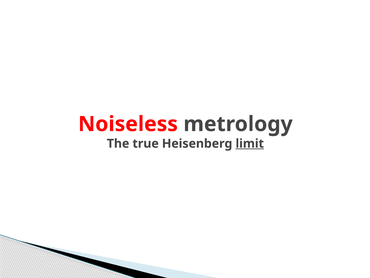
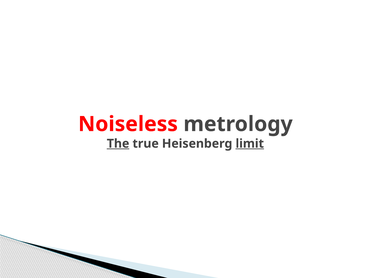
The underline: none -> present
